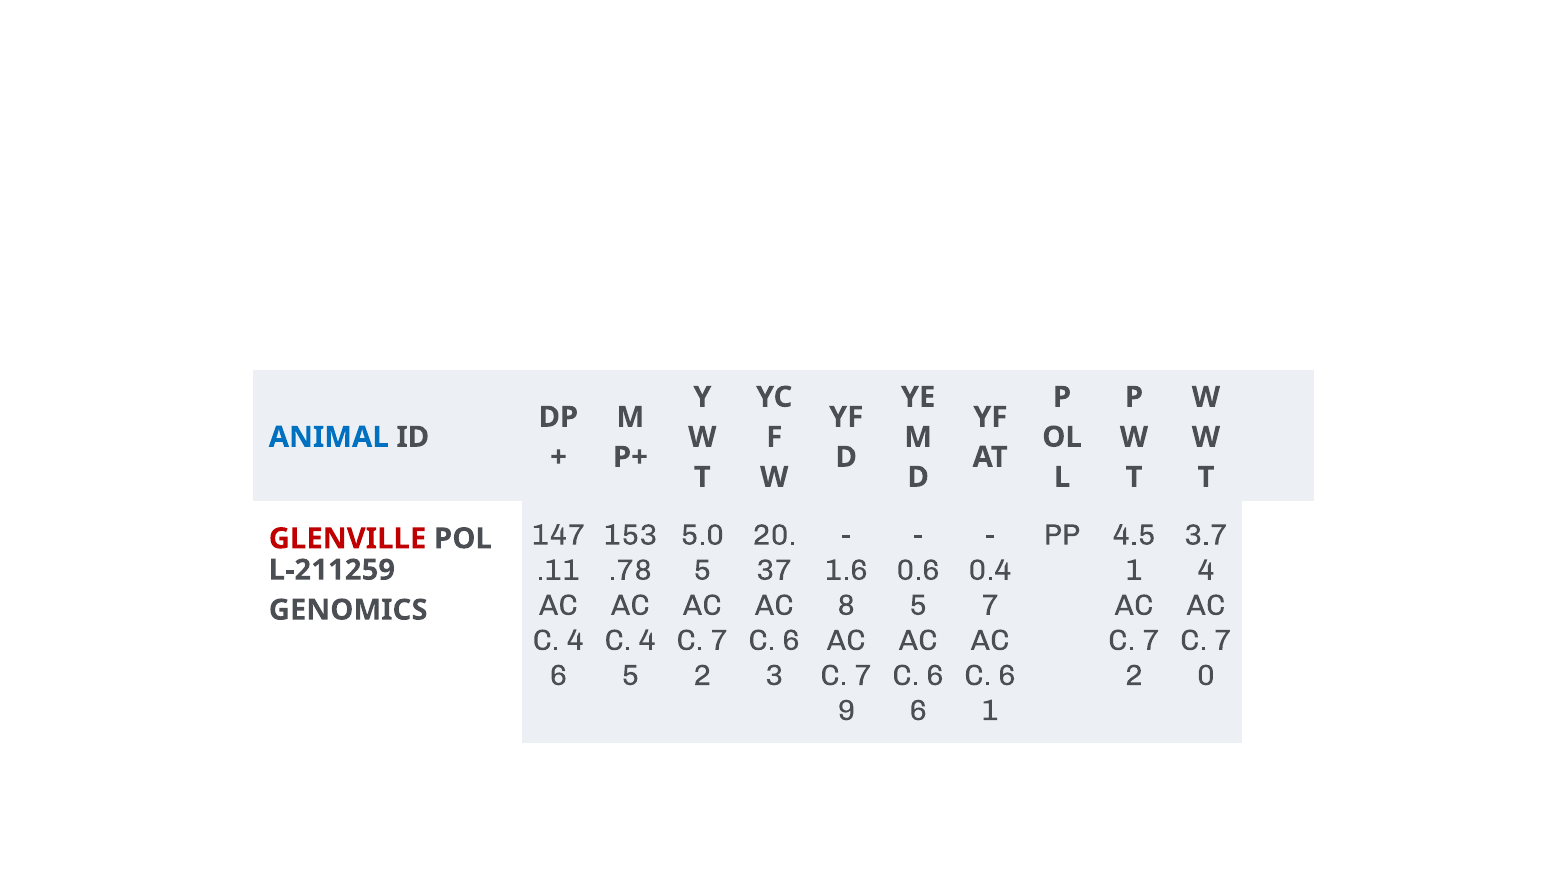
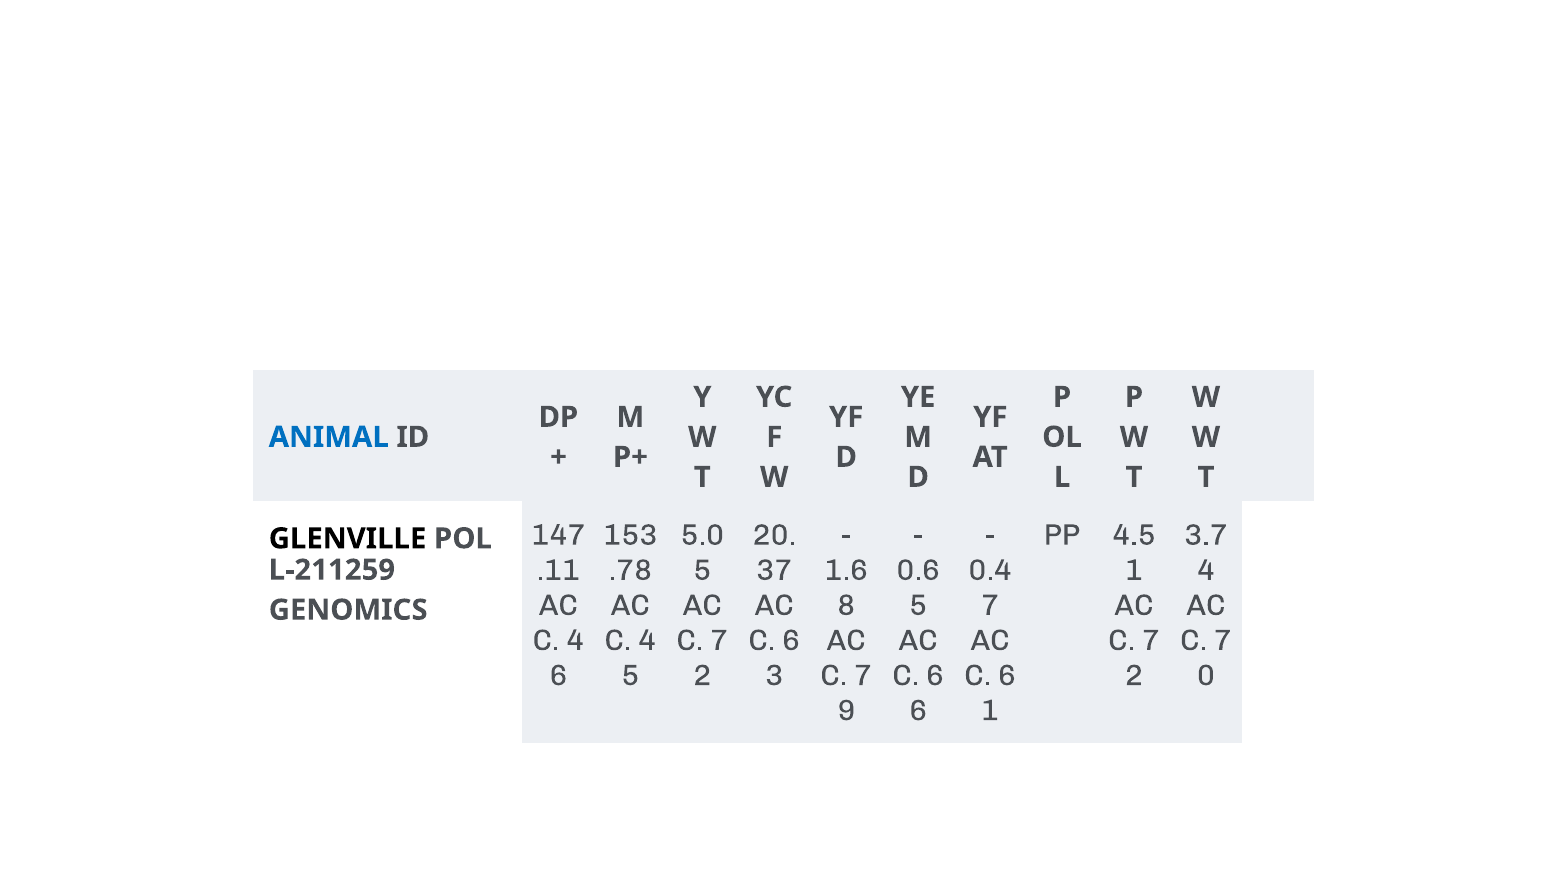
GLENVILLE colour: red -> black
